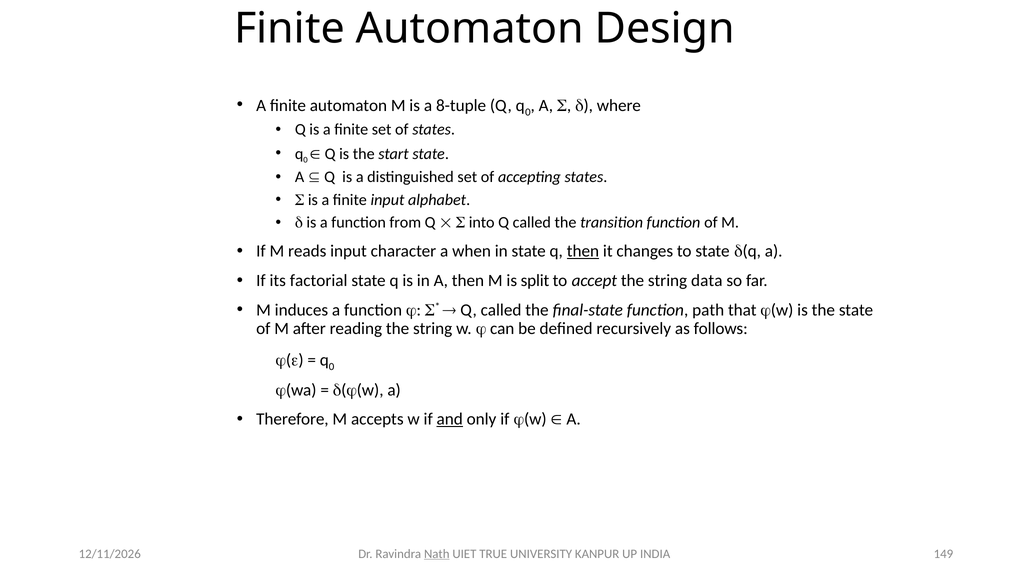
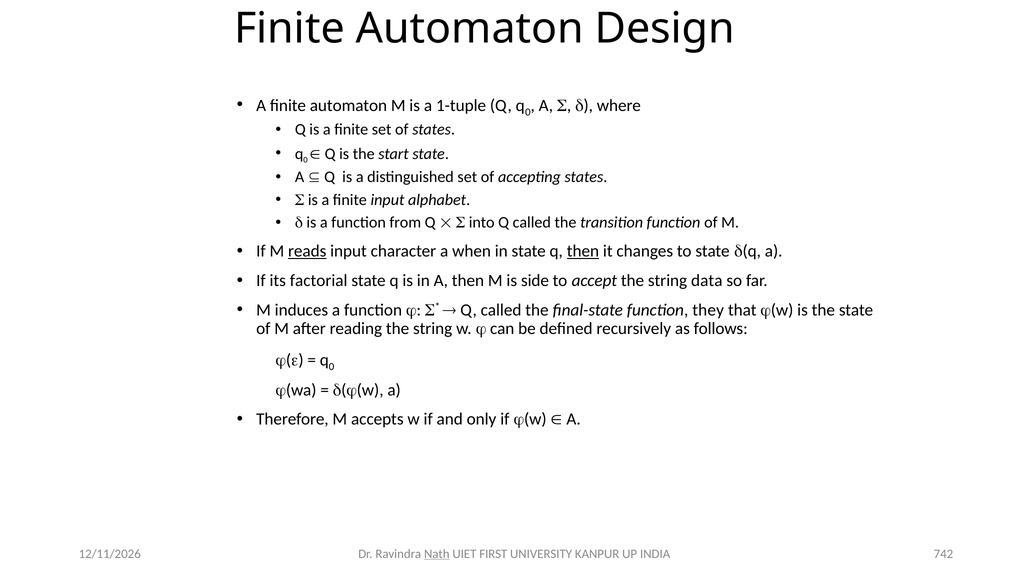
8-tuple: 8-tuple -> 1-tuple
reads underline: none -> present
split: split -> side
path: path -> they
and underline: present -> none
TRUE: TRUE -> FIRST
149: 149 -> 742
